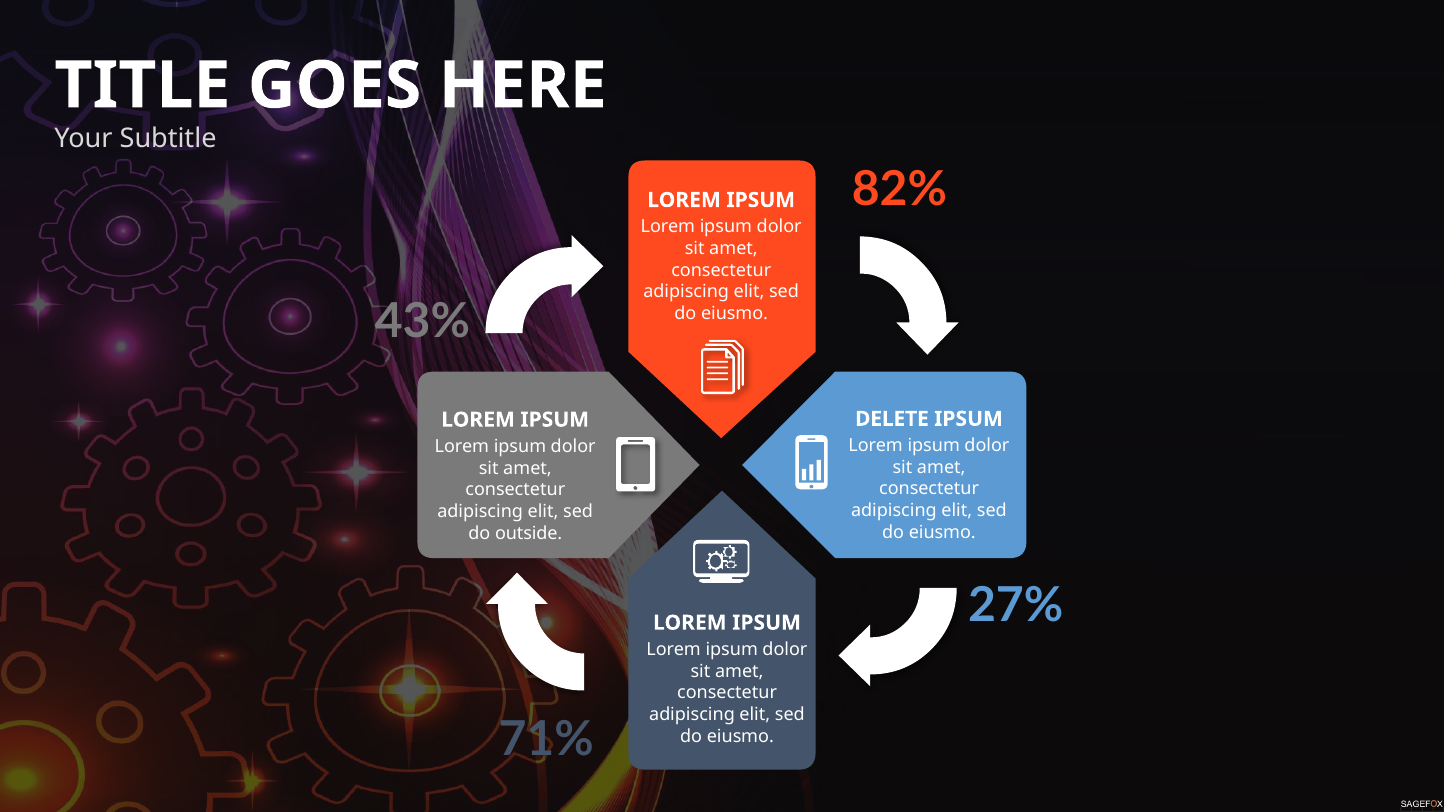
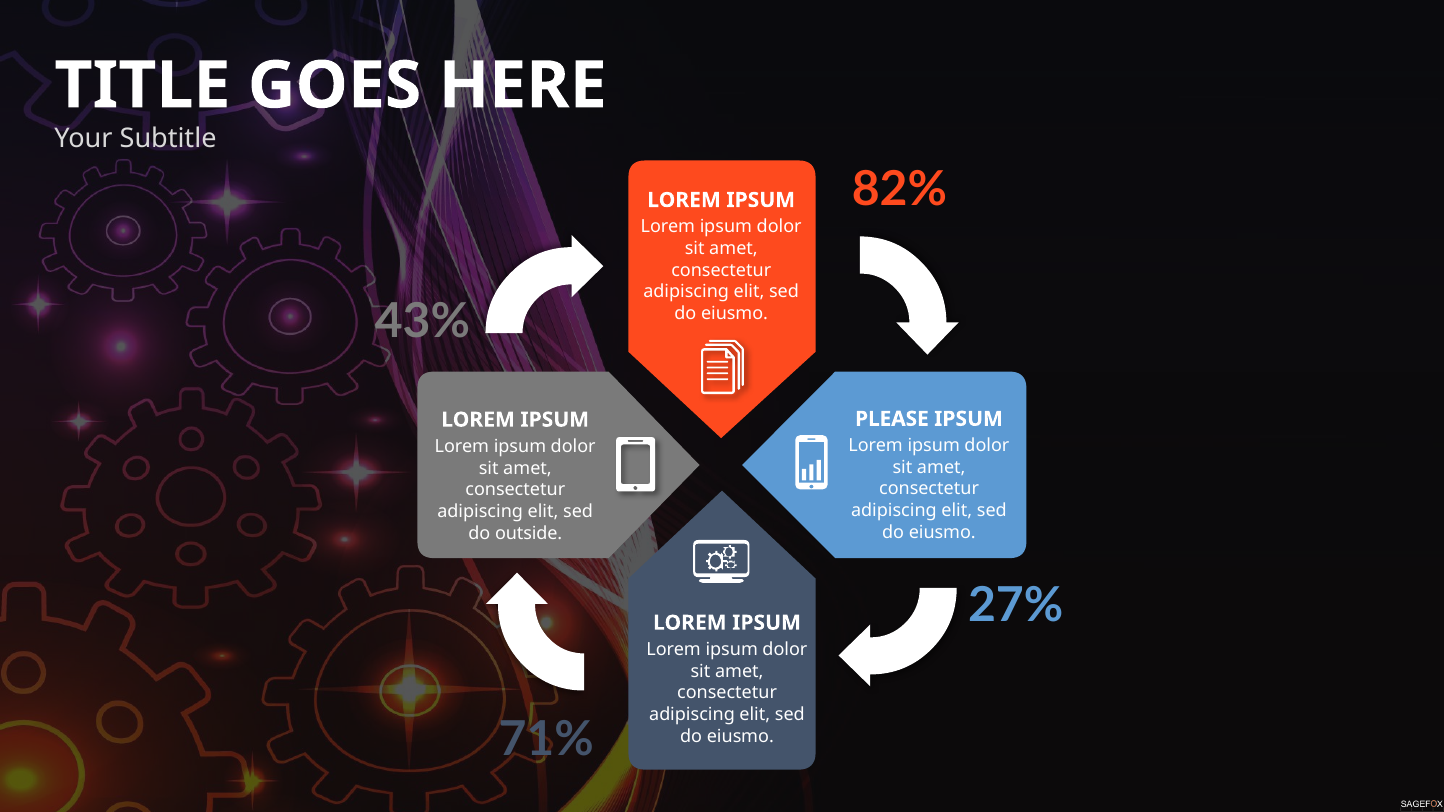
DELETE: DELETE -> PLEASE
